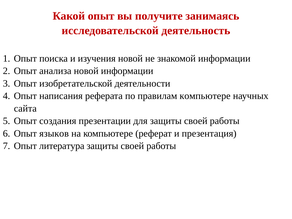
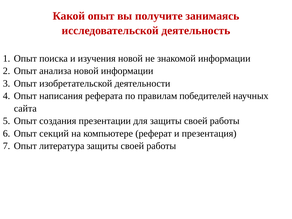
правилам компьютере: компьютере -> победителей
языков: языков -> секций
